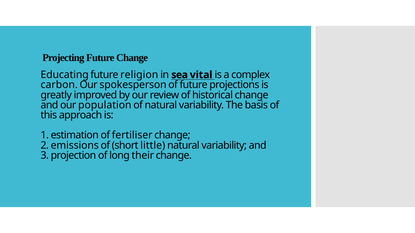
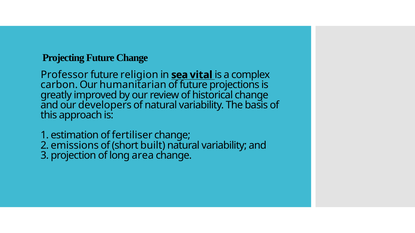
Educating: Educating -> Professor
spokesperson: spokesperson -> humanitarian
population: population -> developers
little: little -> built
their: their -> area
